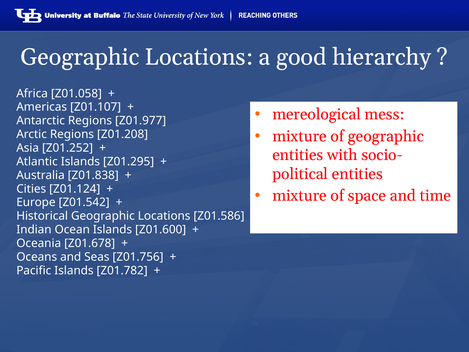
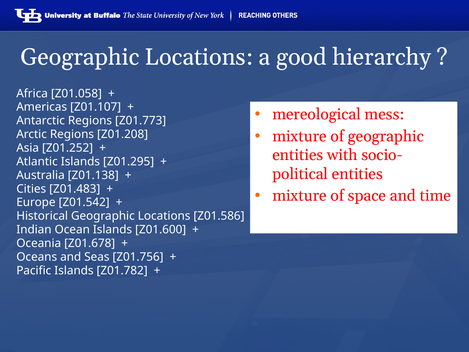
Z01.977: Z01.977 -> Z01.773
Z01.838: Z01.838 -> Z01.138
Z01.124: Z01.124 -> Z01.483
